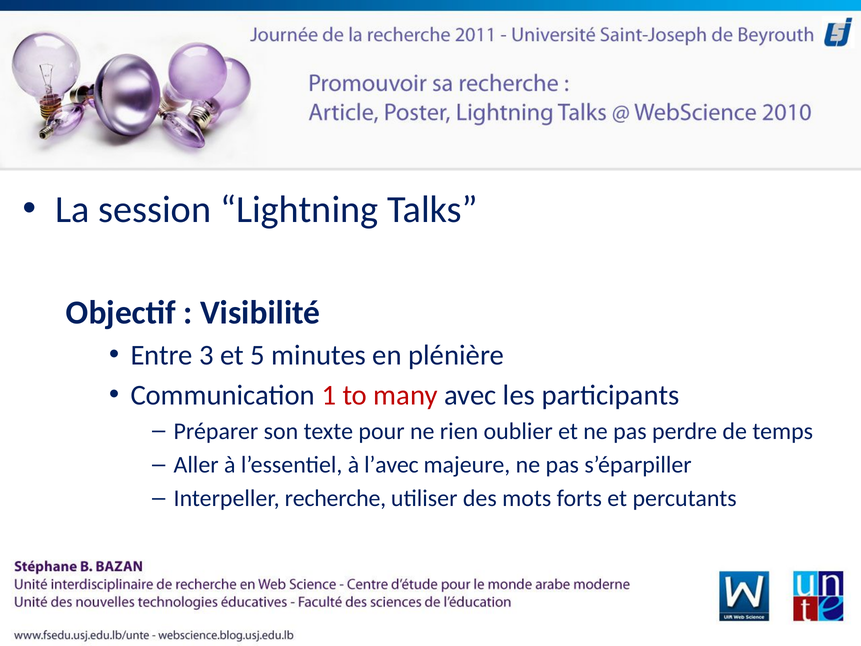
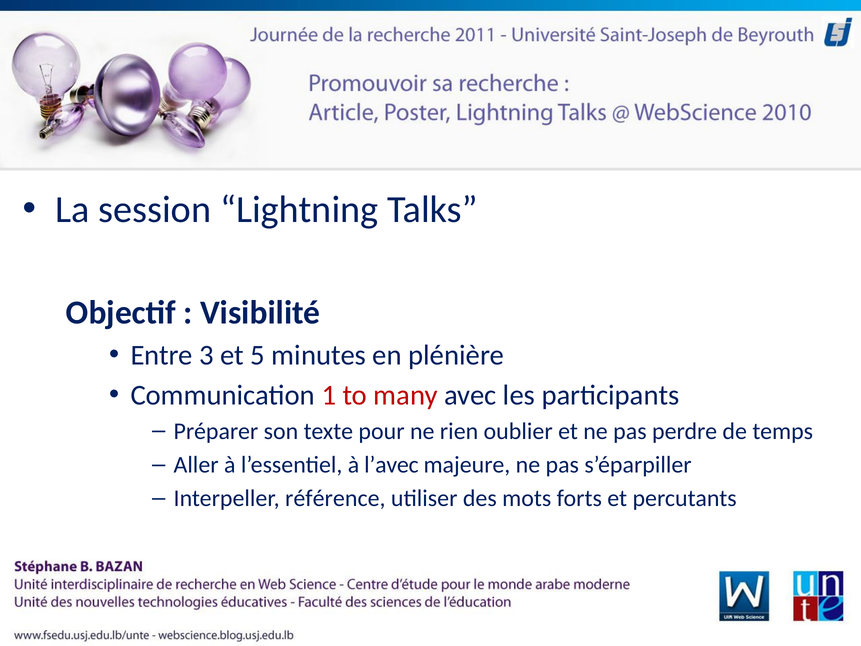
recherche: recherche -> référence
